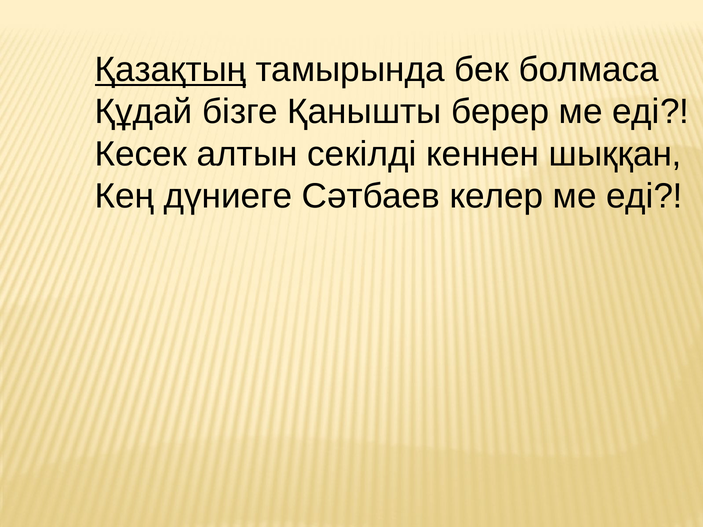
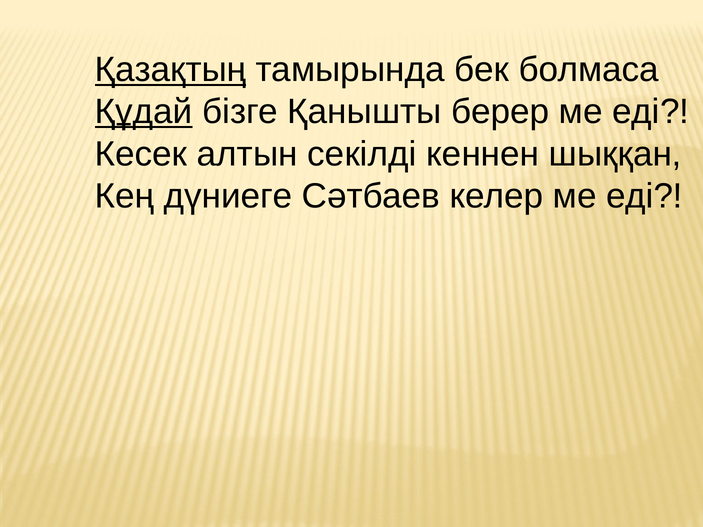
Құдай underline: none -> present
